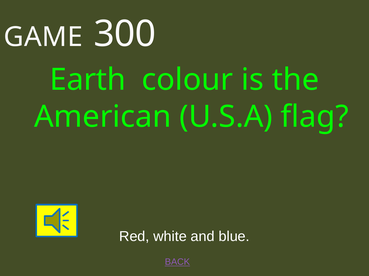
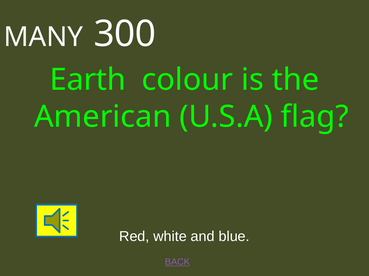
GAME: GAME -> MANY
